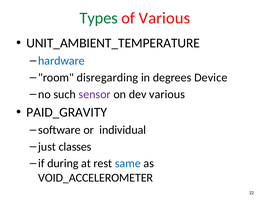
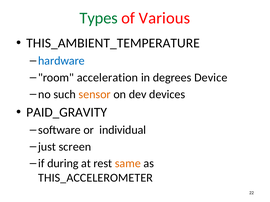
UNIT_AMBIENT_TEMPERATURE: UNIT_AMBIENT_TEMPERATURE -> THIS_AMBIENT_TEMPERATURE
disregarding: disregarding -> acceleration
sensor colour: purple -> orange
dev various: various -> devices
classes: classes -> screen
same colour: blue -> orange
VOID_ACCELEROMETER: VOID_ACCELEROMETER -> THIS_ACCELEROMETER
